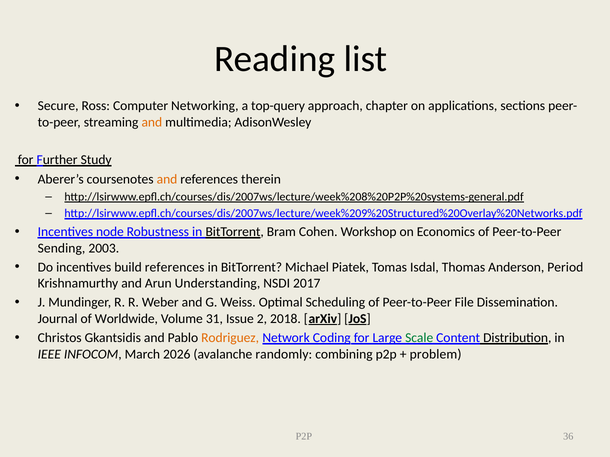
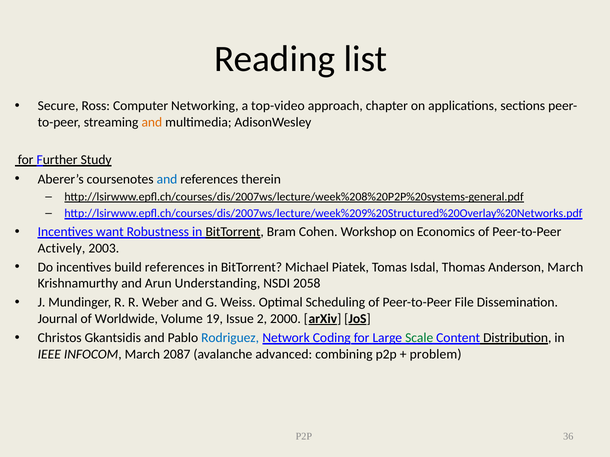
top-query: top-query -> top-video
and at (167, 179) colour: orange -> blue
node: node -> want
Sending: Sending -> Actively
Anderson Period: Period -> March
2017: 2017 -> 2058
31: 31 -> 19
2018: 2018 -> 2000
Rodriguez colour: orange -> blue
2026: 2026 -> 2087
randomly: randomly -> advanced
